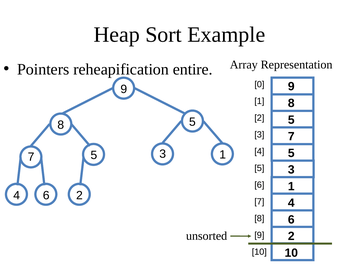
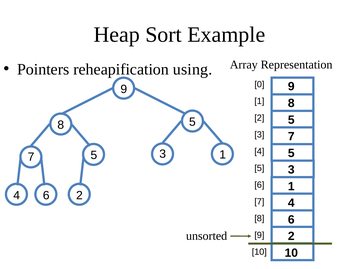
entire: entire -> using
